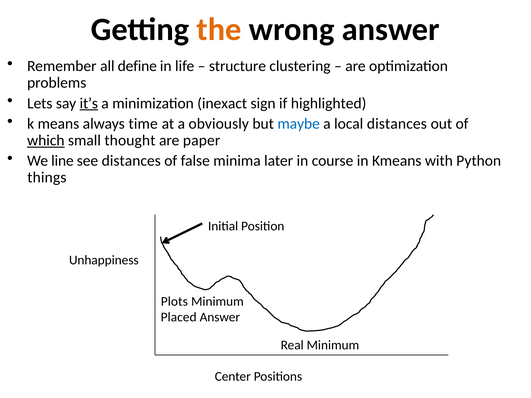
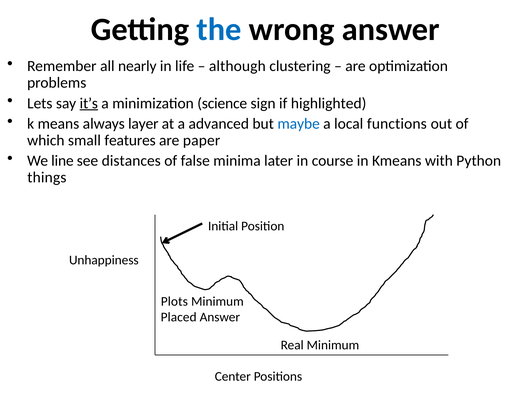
the colour: orange -> blue
define: define -> nearly
structure: structure -> although
inexact: inexact -> science
time: time -> layer
obviously: obviously -> advanced
local distances: distances -> functions
which underline: present -> none
thought: thought -> features
